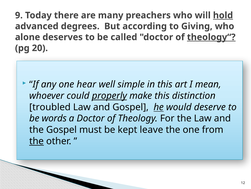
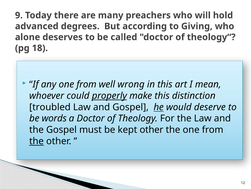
hold underline: present -> none
theology“ underline: present -> none
20: 20 -> 18
any one hear: hear -> from
simple: simple -> wrong
kept leave: leave -> other
